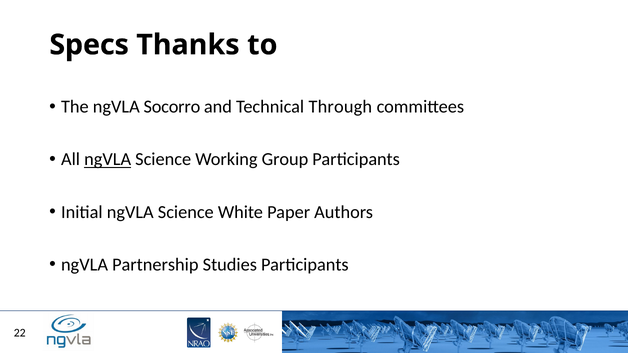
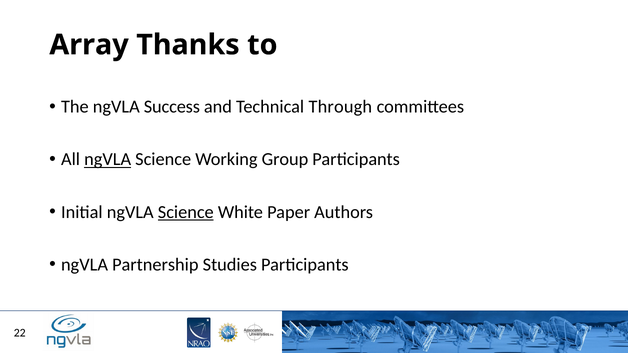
Specs: Specs -> Array
Socorro: Socorro -> Success
Science at (186, 212) underline: none -> present
